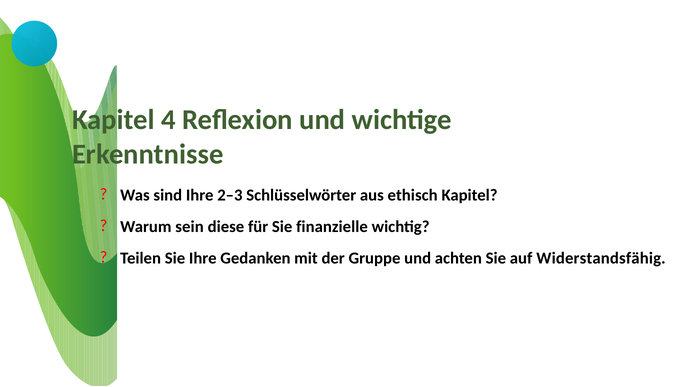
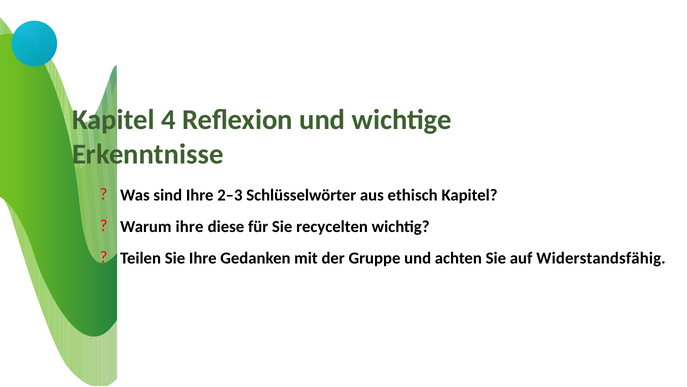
Warum sein: sein -> ihre
finanzielle: finanzielle -> recycelten
